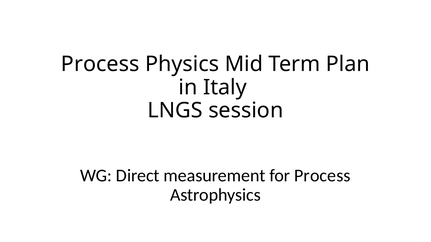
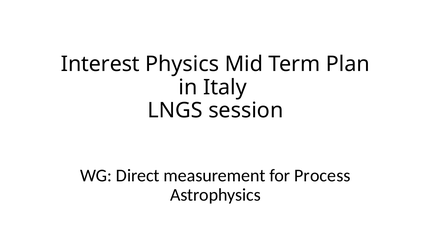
Process at (100, 64): Process -> Interest
